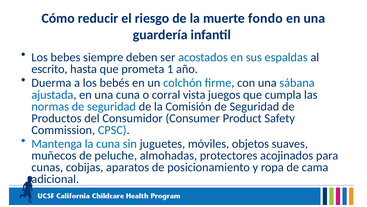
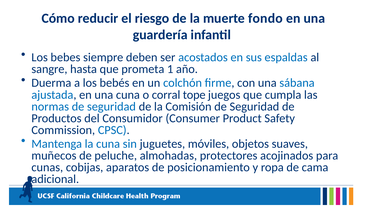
escrito: escrito -> sangre
vista: vista -> tope
